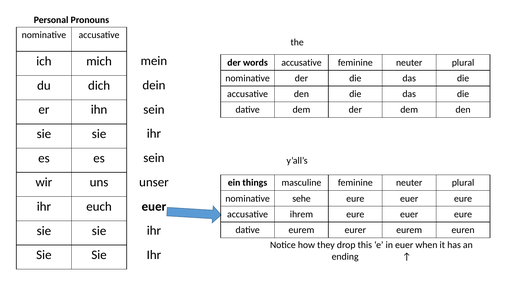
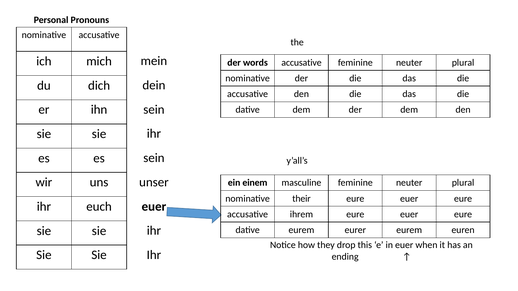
things: things -> einem
sehe: sehe -> their
